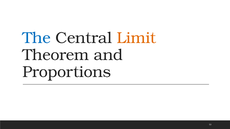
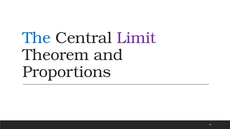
Limit colour: orange -> purple
